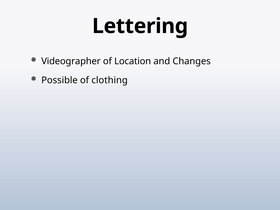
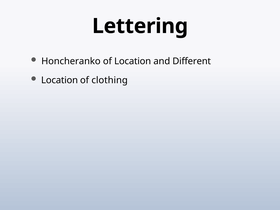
Videographer: Videographer -> Honcheranko
Changes: Changes -> Different
Possible at (59, 80): Possible -> Location
